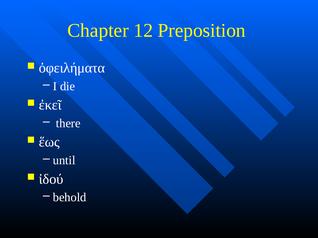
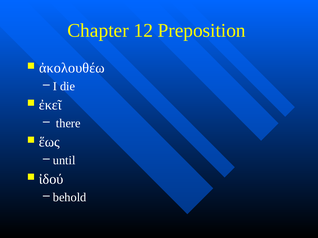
ὀφειλήματα: ὀφειλήματα -> ἀκολουθέω
